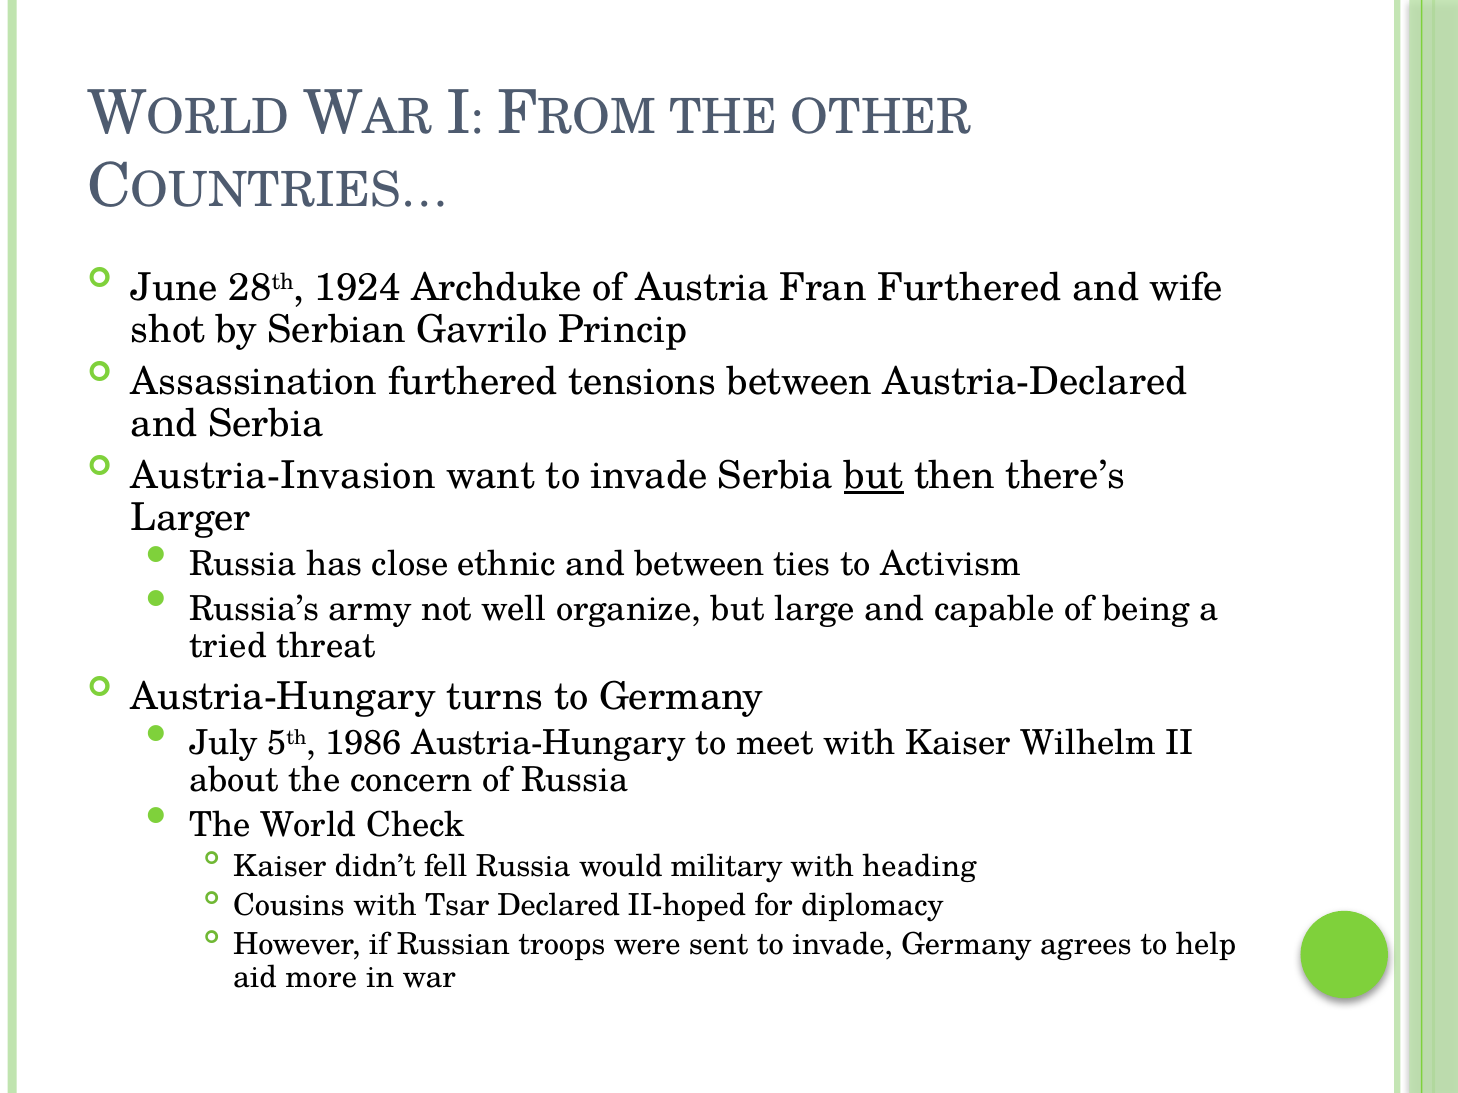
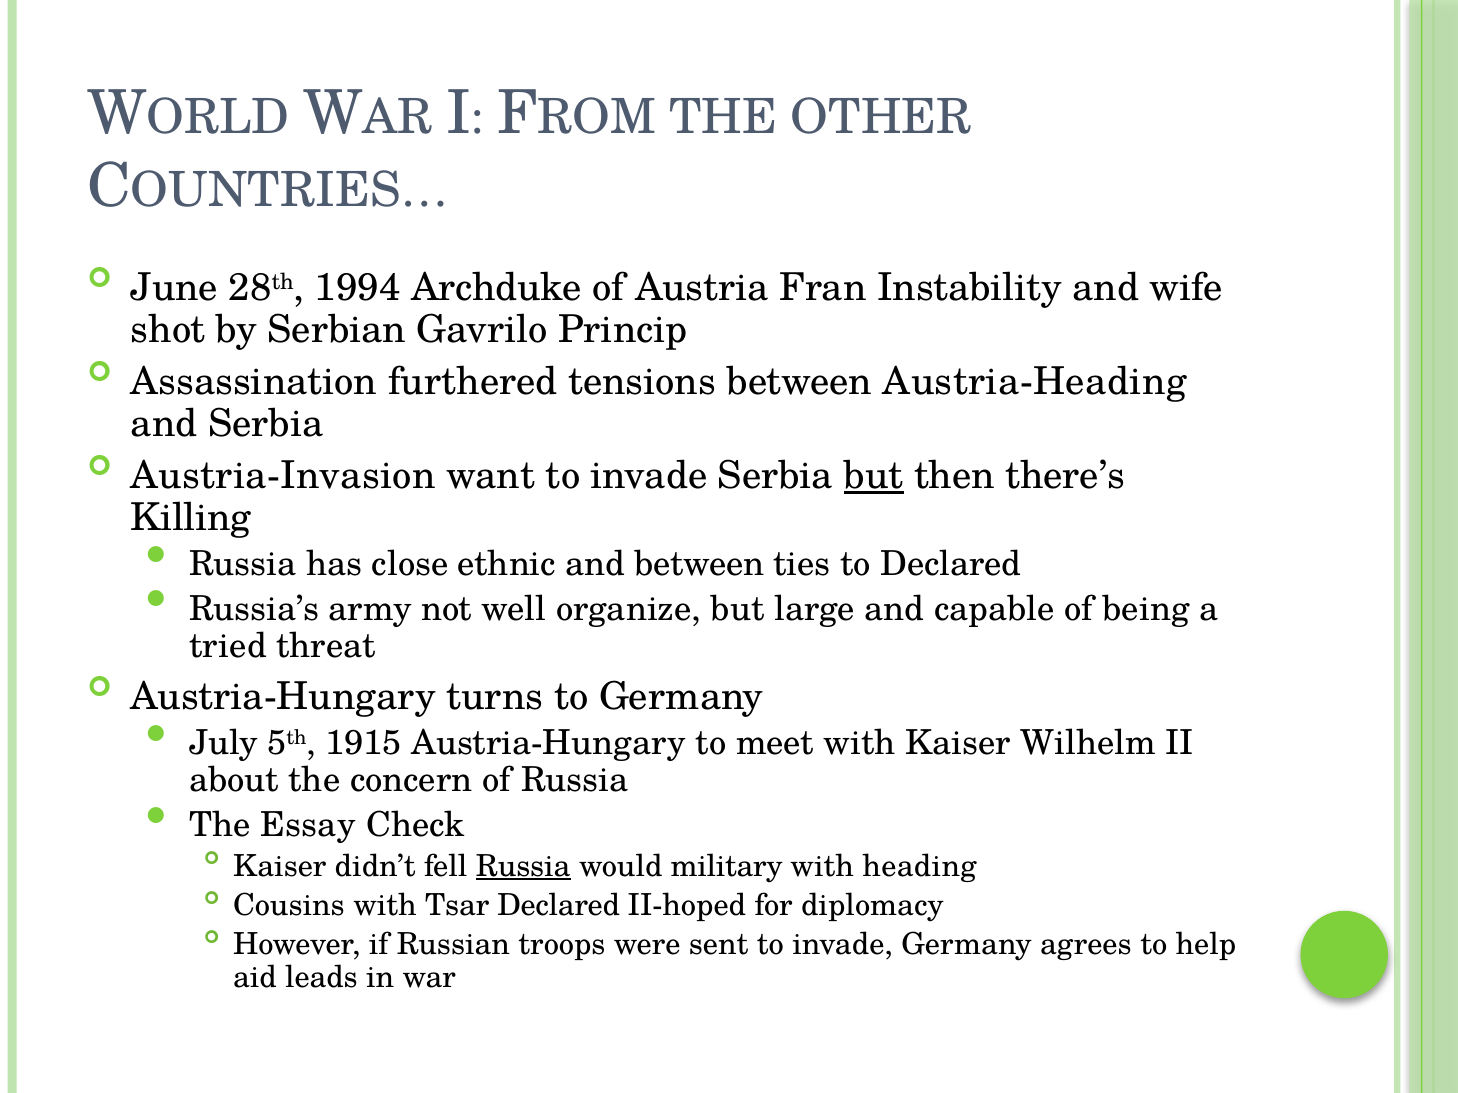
1924: 1924 -> 1994
Fran Furthered: Furthered -> Instability
Austria-Declared: Austria-Declared -> Austria-Heading
Larger: Larger -> Killing
to Activism: Activism -> Declared
1986: 1986 -> 1915
World: World -> Essay
Russia at (523, 867) underline: none -> present
more: more -> leads
